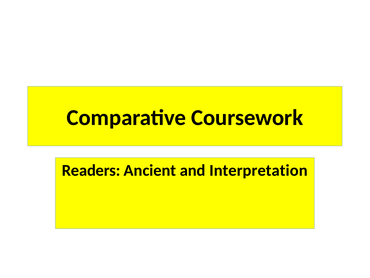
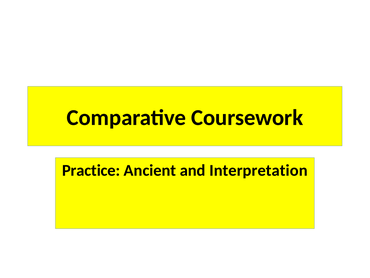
Readers: Readers -> Practice
